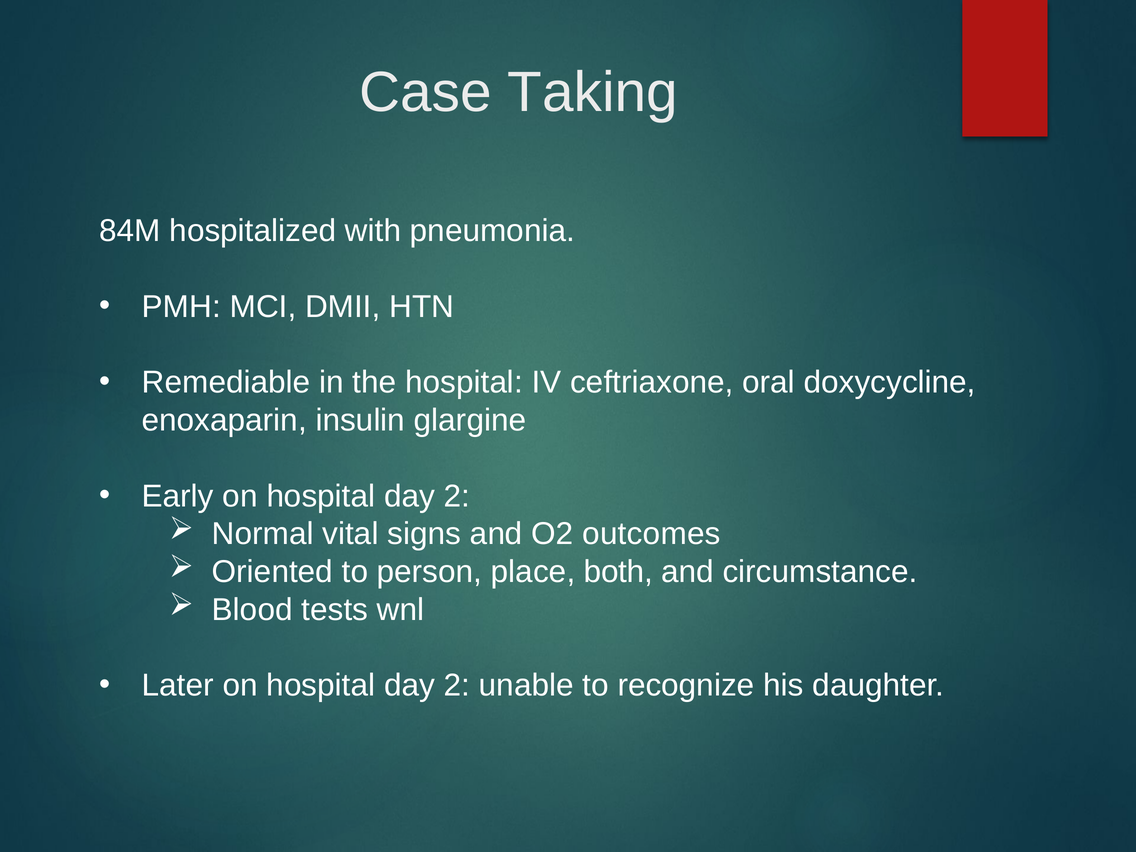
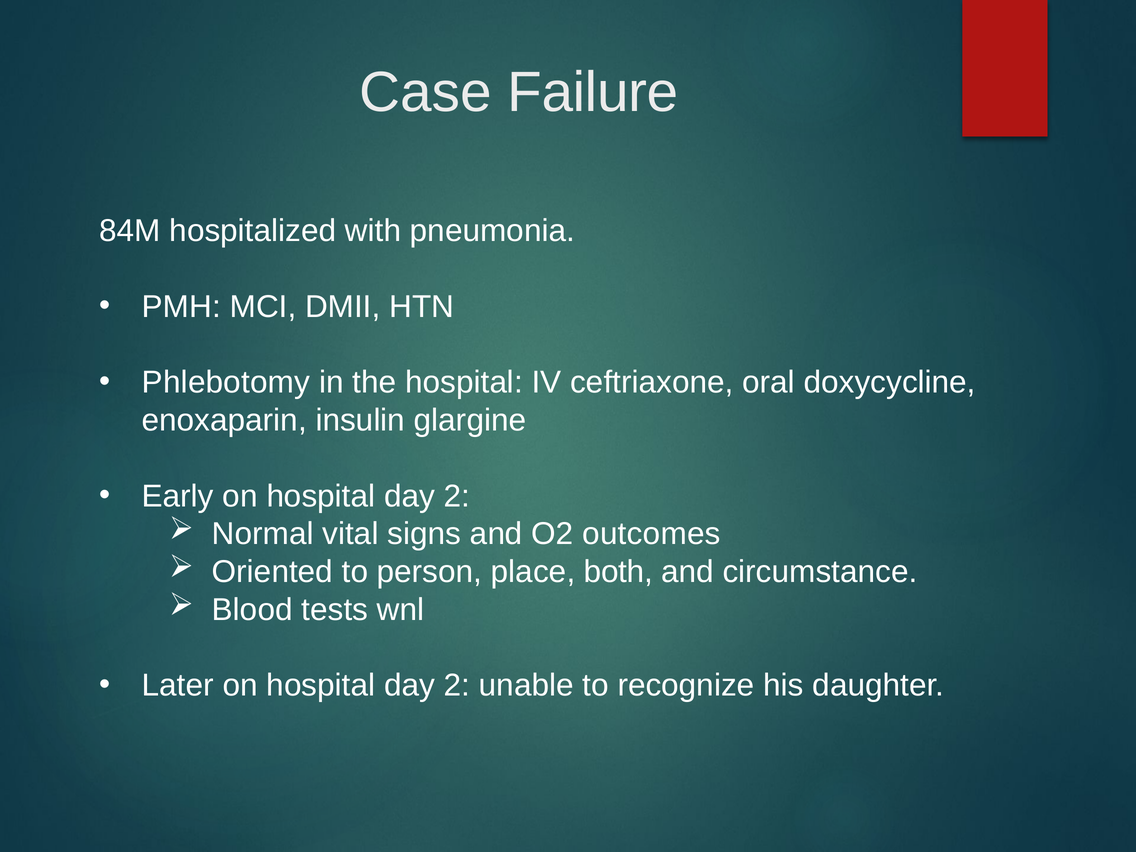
Taking: Taking -> Failure
Remediable: Remediable -> Phlebotomy
